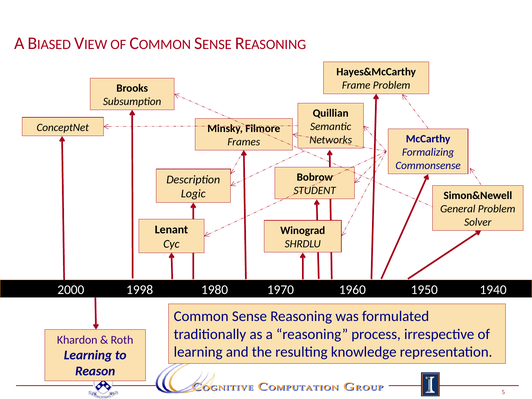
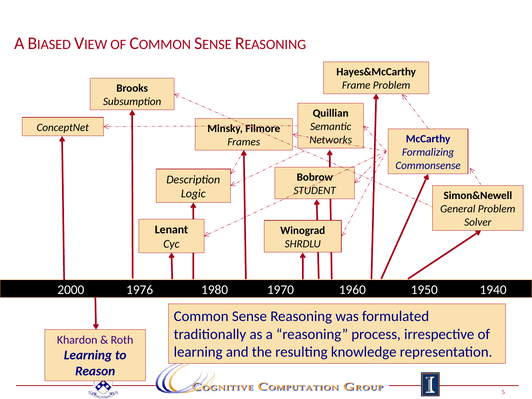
1998: 1998 -> 1976
